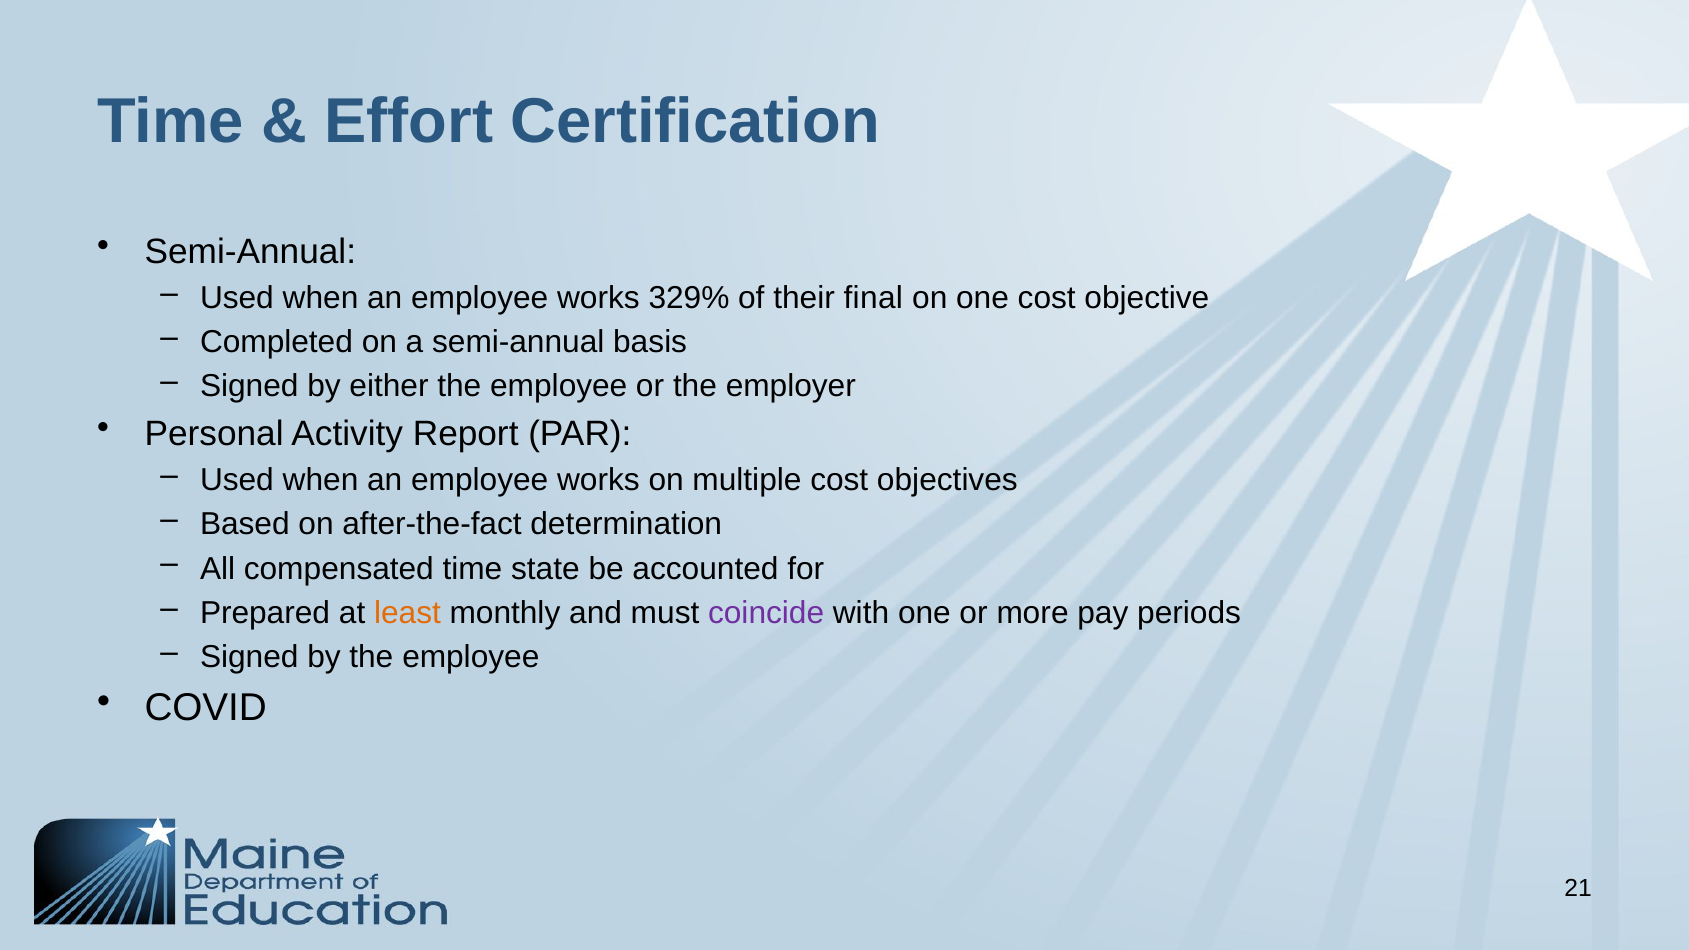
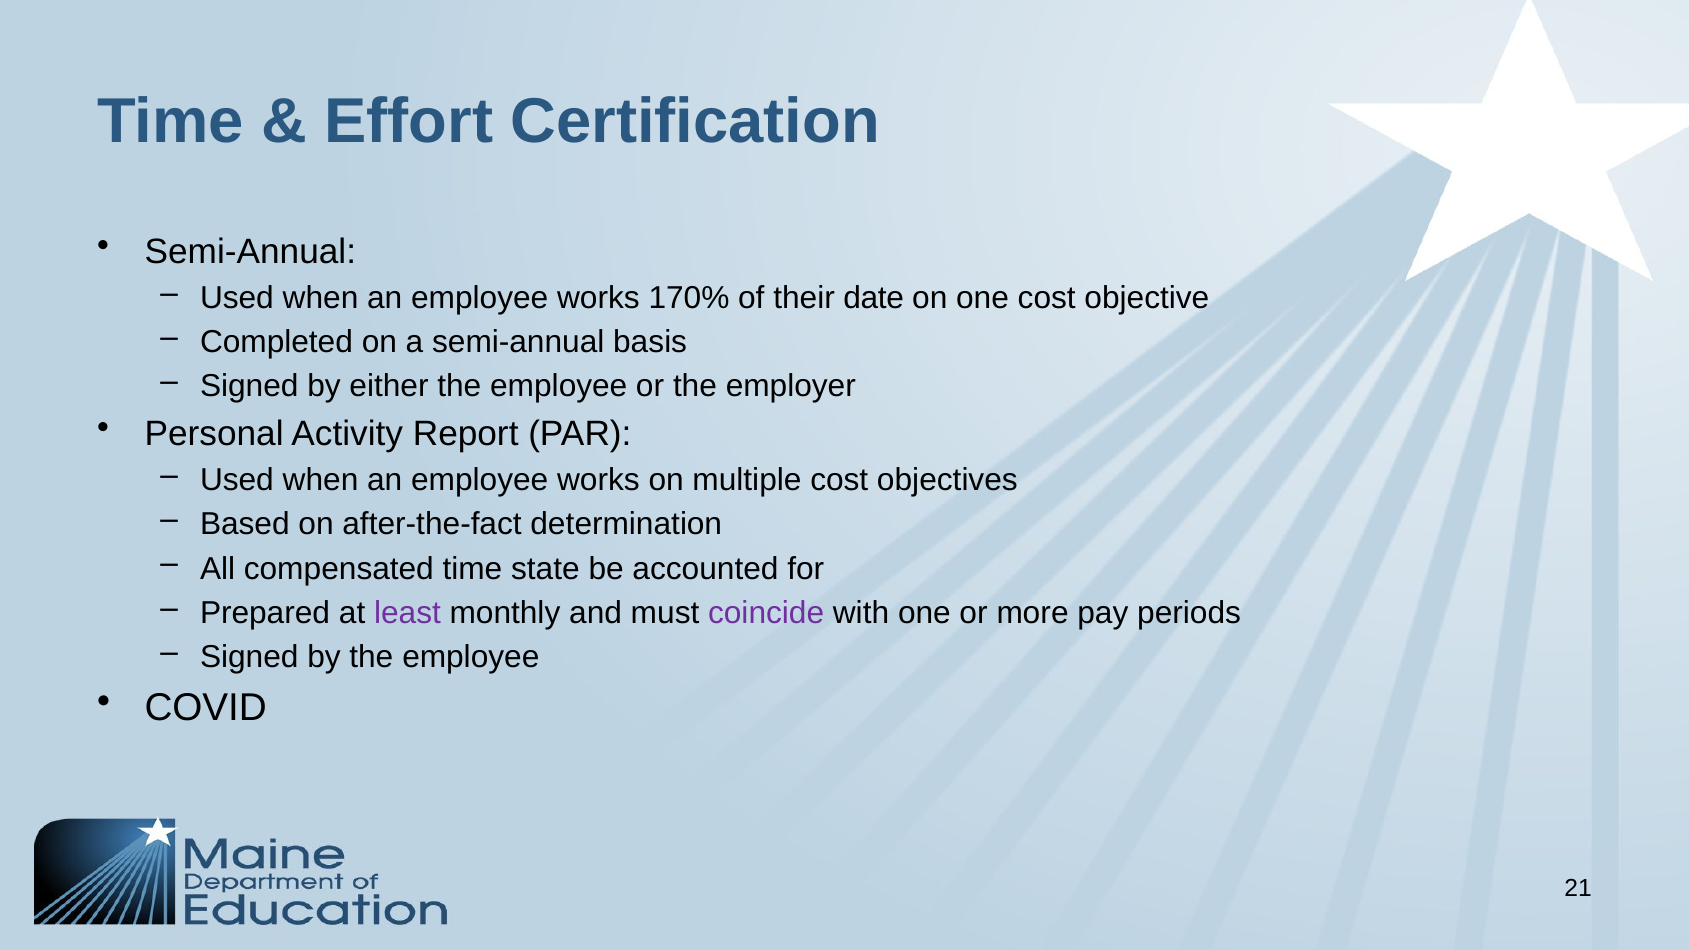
329%: 329% -> 170%
final: final -> date
least colour: orange -> purple
